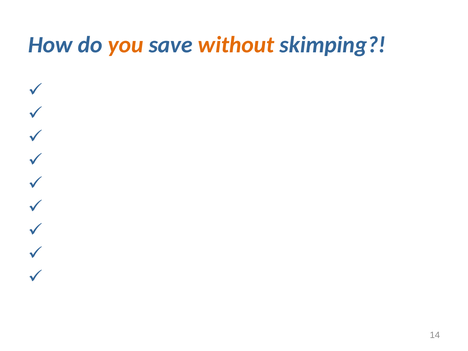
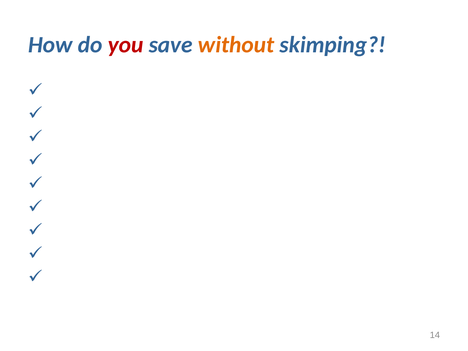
you colour: orange -> red
